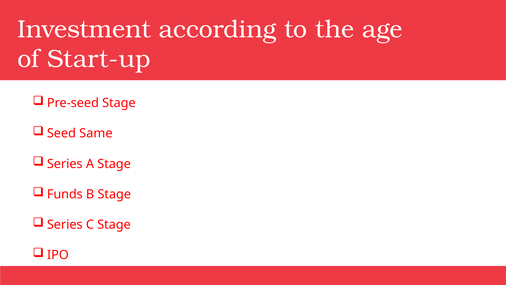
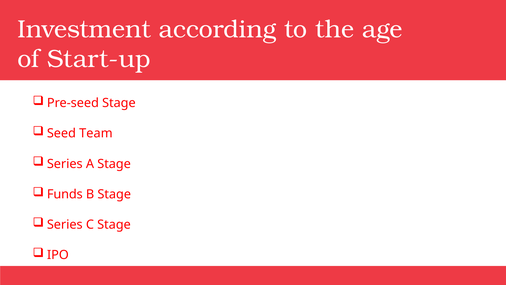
Same: Same -> Team
